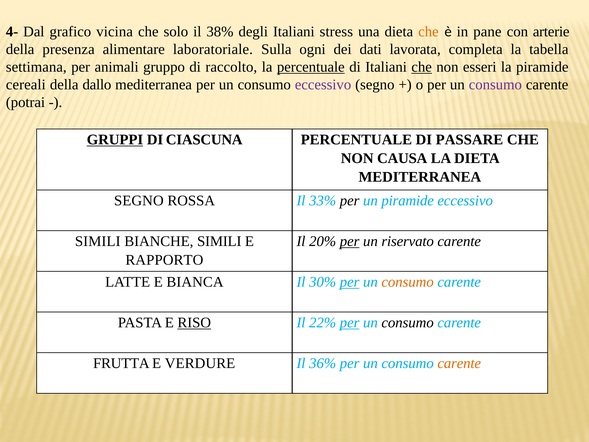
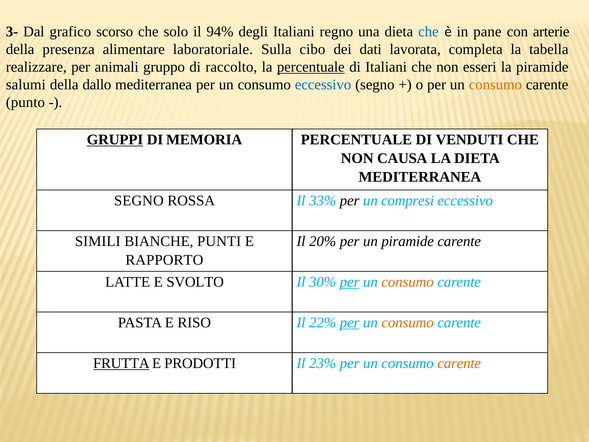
4-: 4- -> 3-
vicina: vicina -> scorso
38%: 38% -> 94%
stress: stress -> regno
che at (428, 32) colour: orange -> blue
ogni: ogni -> cibo
settimana: settimana -> realizzare
che at (422, 67) underline: present -> none
cereali: cereali -> salumi
eccessivo at (323, 85) colour: purple -> blue
consumo at (495, 85) colour: purple -> orange
potrai: potrai -> punto
CIASCUNA: CIASCUNA -> MEMORIA
PASSARE: PASSARE -> VENDUTI
un piramide: piramide -> compresi
BIANCHE SIMILI: SIMILI -> PUNTI
per at (350, 241) underline: present -> none
un riservato: riservato -> piramide
BIANCA: BIANCA -> SVOLTO
RISO underline: present -> none
consumo at (408, 322) colour: black -> orange
FRUTTA underline: none -> present
VERDURE: VERDURE -> PRODOTTI
36%: 36% -> 23%
